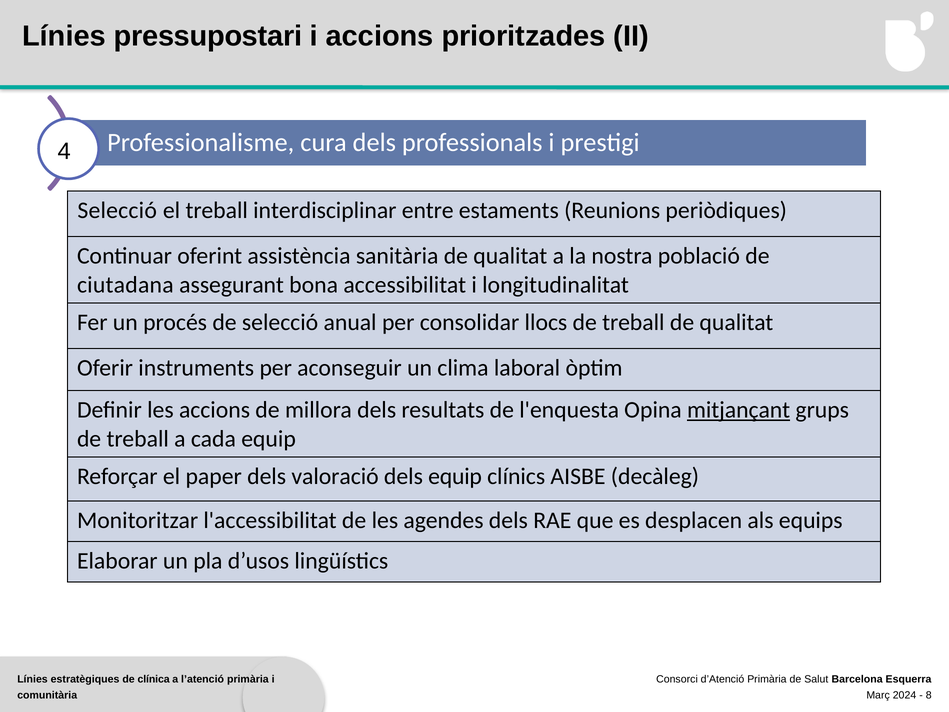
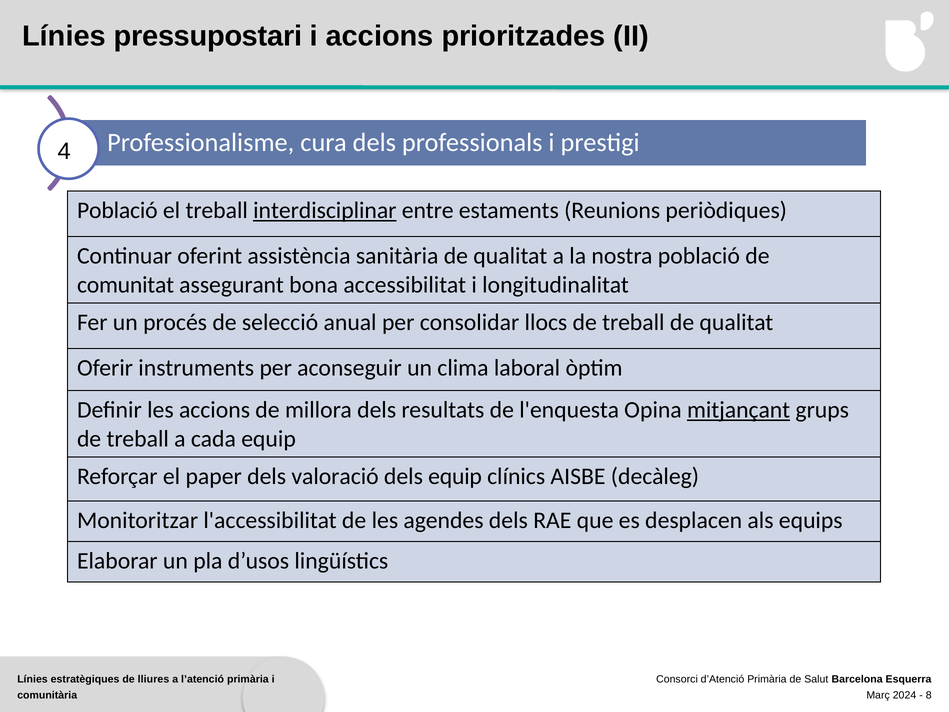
Selecció at (117, 210): Selecció -> Població
interdisciplinar underline: none -> present
ciutadana: ciutadana -> comunitat
clínica: clínica -> lliures
